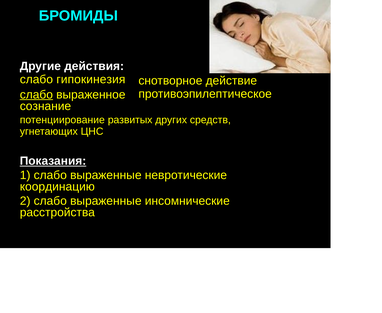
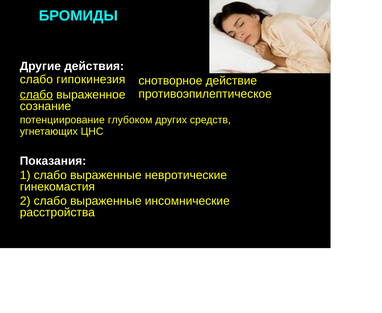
развитых: развитых -> глубоком
Показания underline: present -> none
координацию: координацию -> гинекомастия
